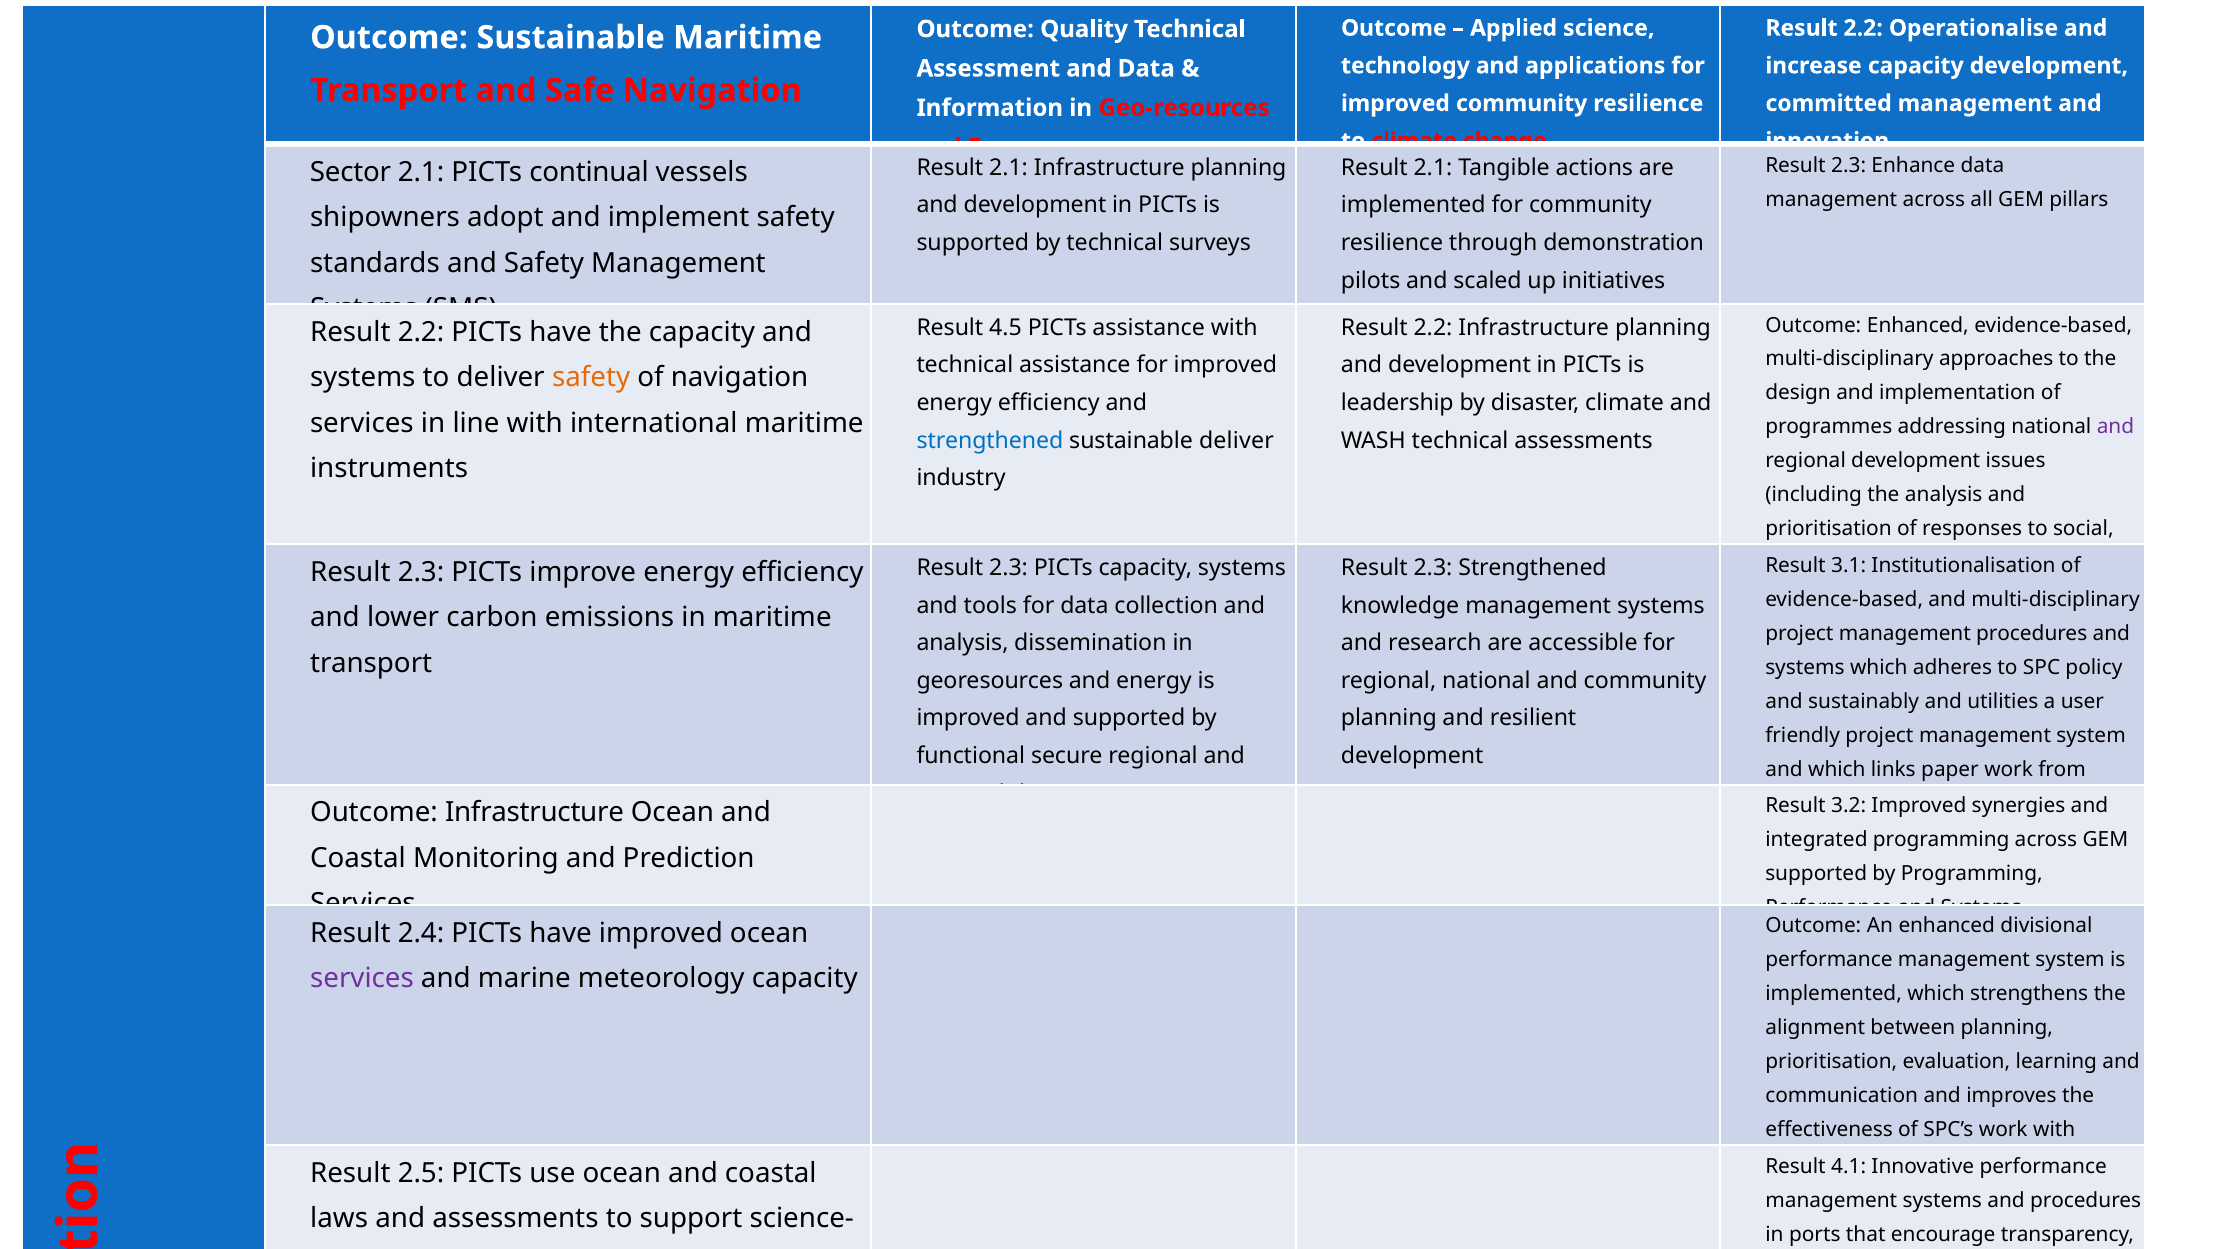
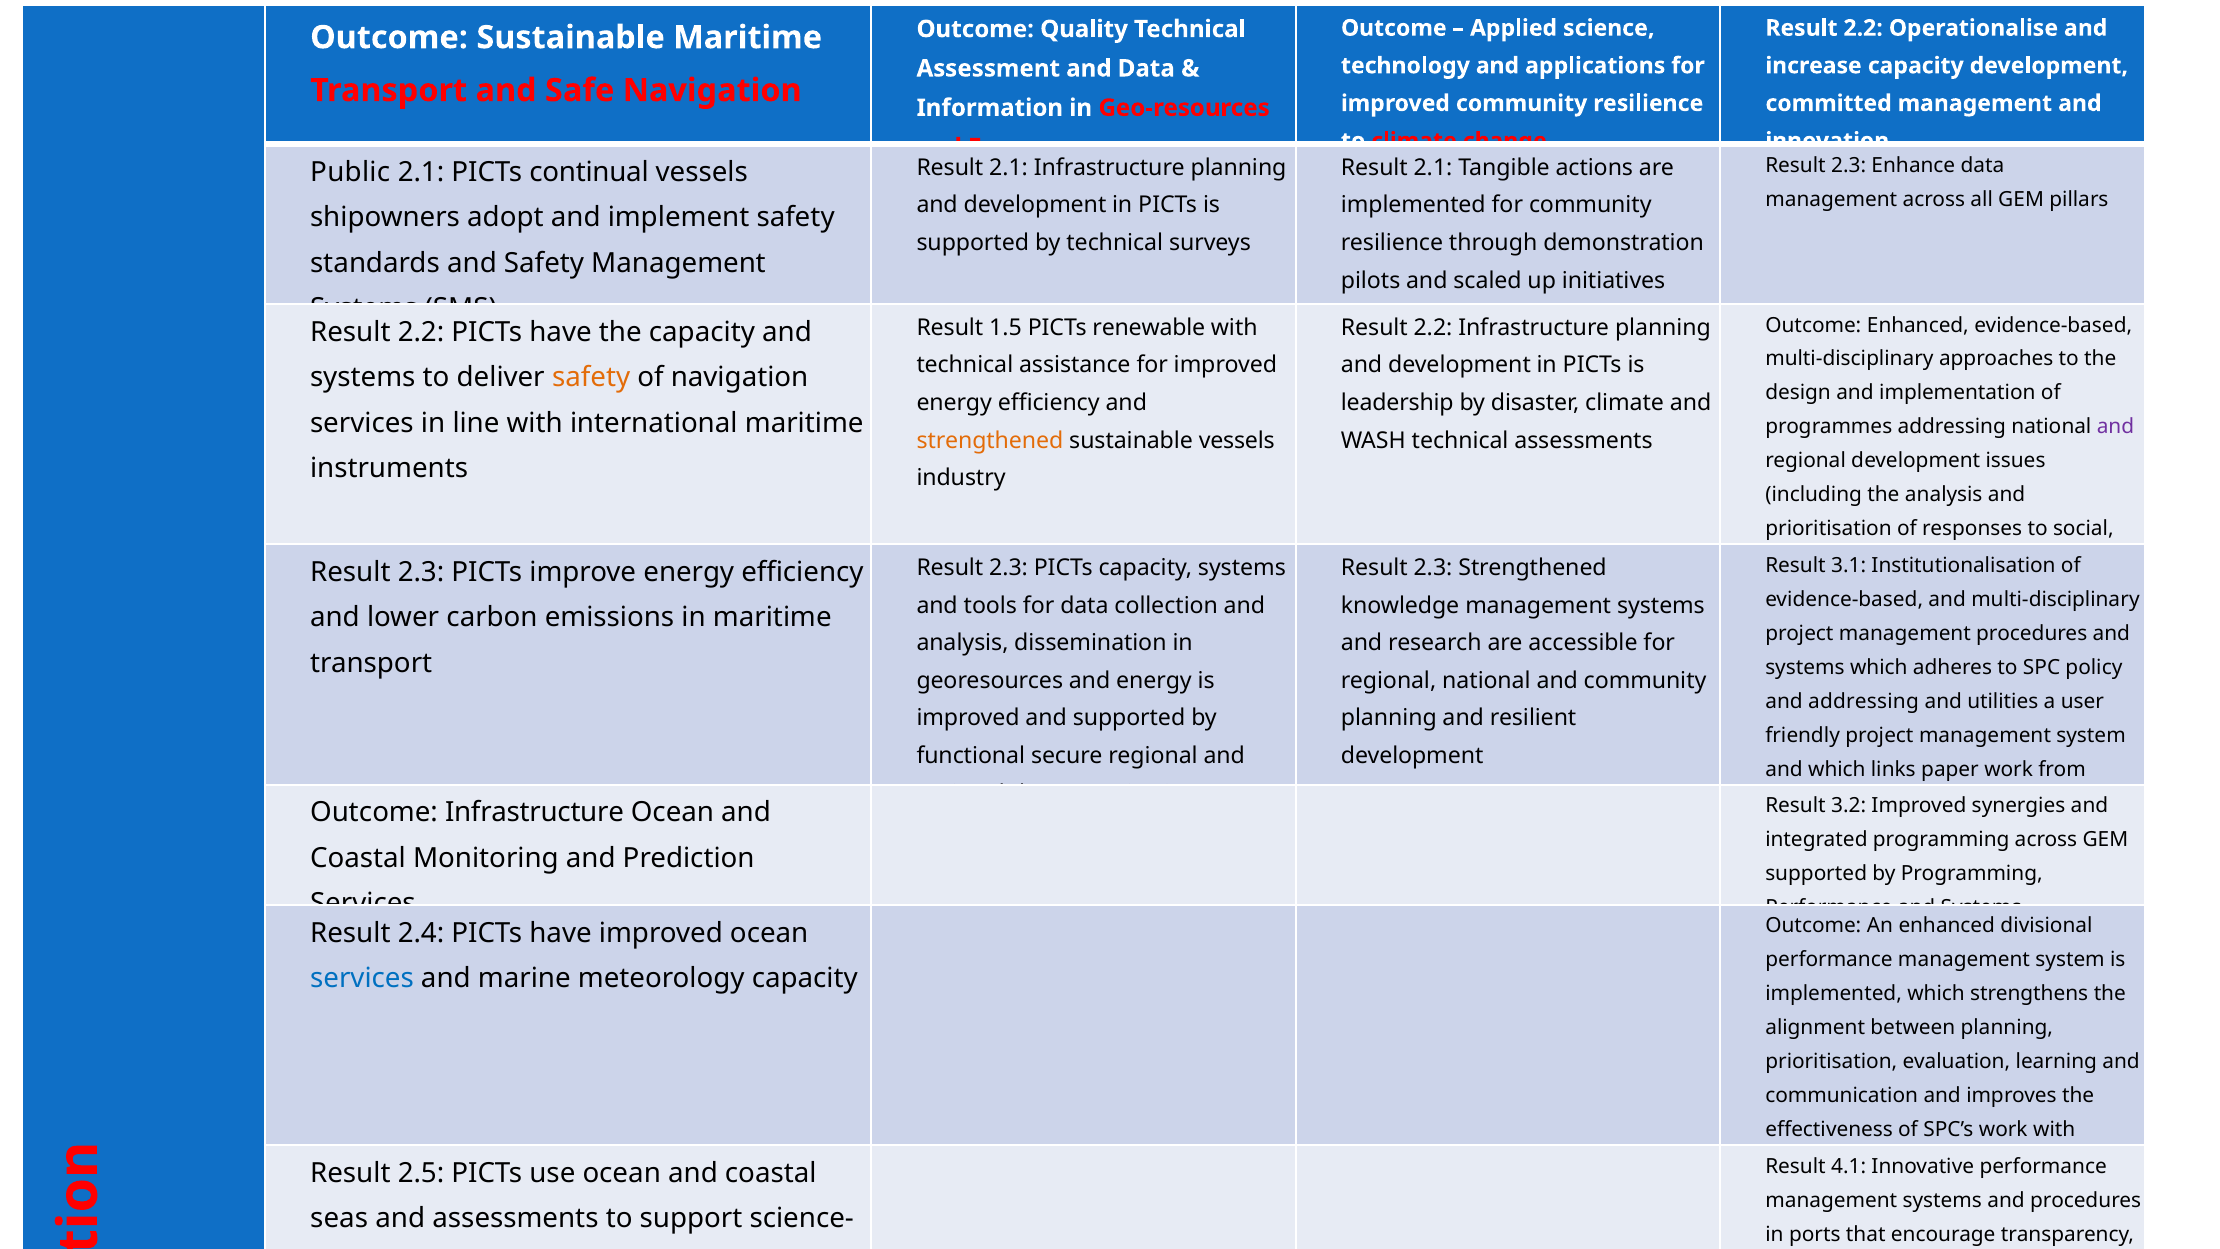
Sector: Sector -> Public
4.5: 4.5 -> 1.5
PICTs assistance: assistance -> renewable
strengthened at (990, 440) colour: blue -> orange
sustainable deliver: deliver -> vessels
and sustainably: sustainably -> addressing
services at (362, 978) colour: purple -> blue
laws: laws -> seas
